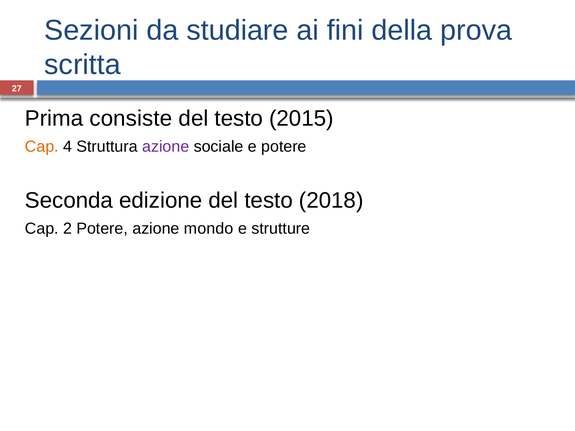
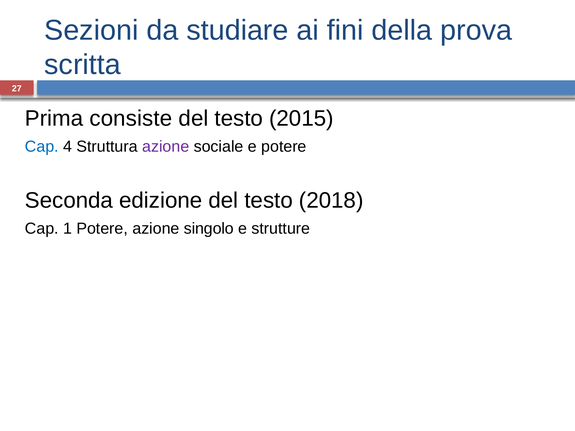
Cap at (42, 147) colour: orange -> blue
2: 2 -> 1
mondo: mondo -> singolo
